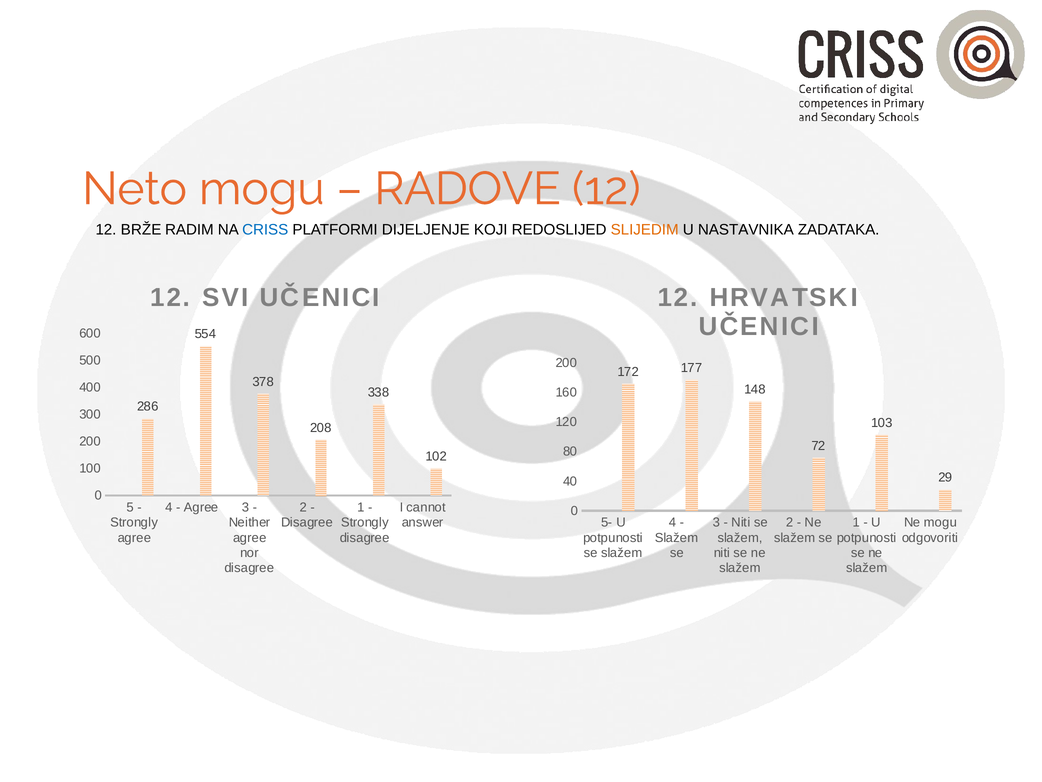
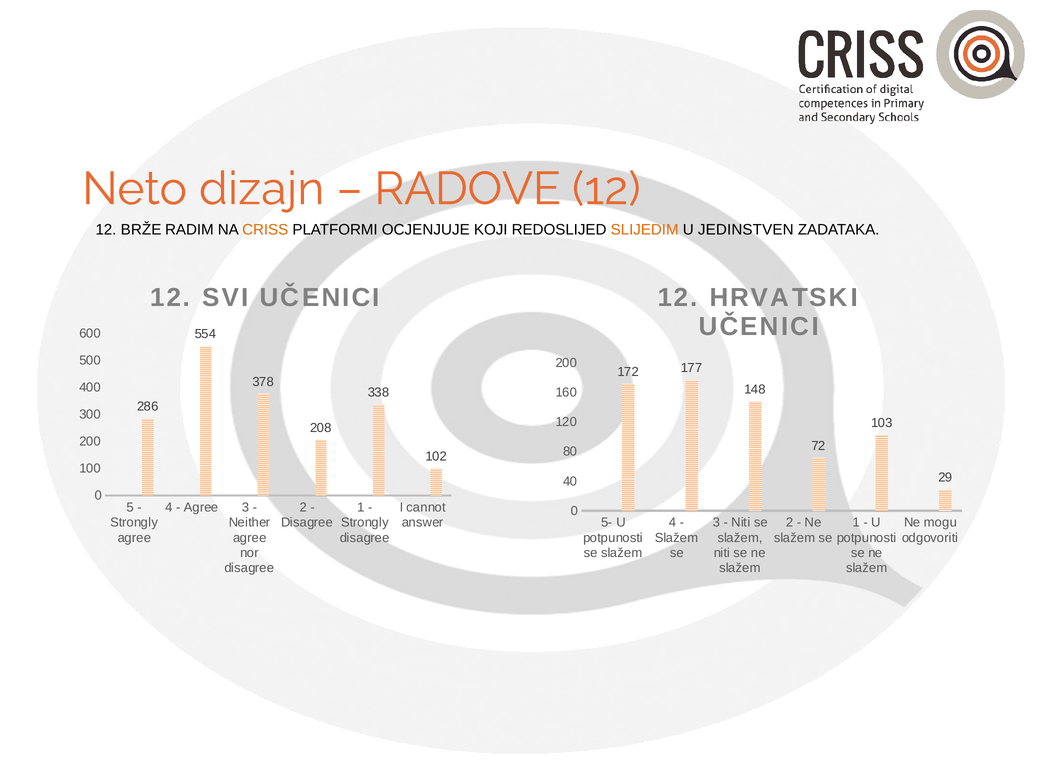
Neto mogu: mogu -> dizajn
CRISS colour: blue -> orange
DIJELJENJE: DIJELJENJE -> OCJENJUJE
NASTAVNIKA: NASTAVNIKA -> JEDINSTVEN
